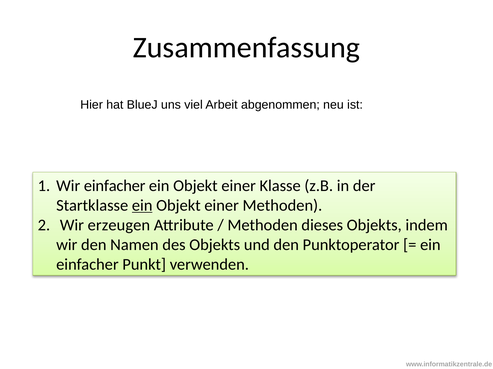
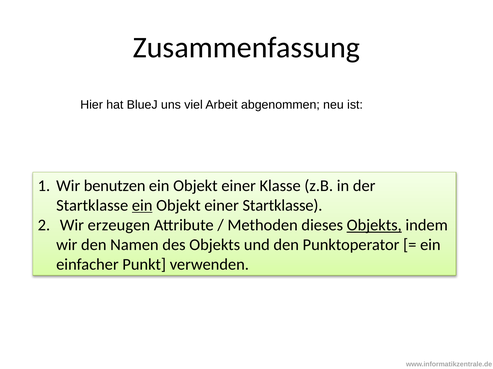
Wir einfacher: einfacher -> benutzen
einer Methoden: Methoden -> Startklasse
Objekts at (374, 225) underline: none -> present
